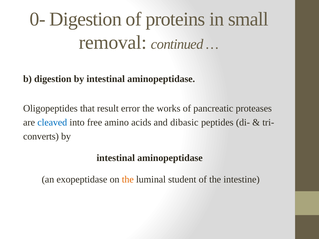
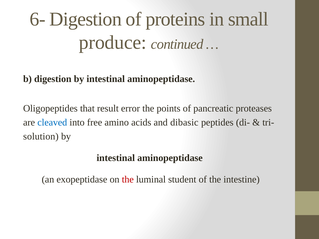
0-: 0- -> 6-
removal: removal -> produce
works: works -> points
converts: converts -> solution
the at (128, 179) colour: orange -> red
